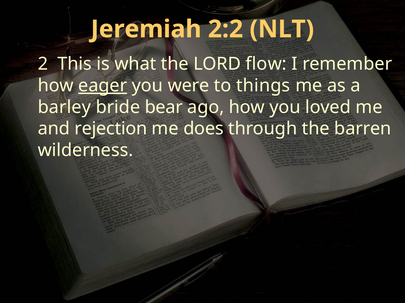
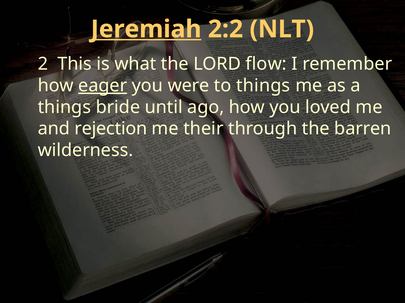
Jeremiah underline: none -> present
barley at (64, 107): barley -> things
bear: bear -> until
does: does -> their
